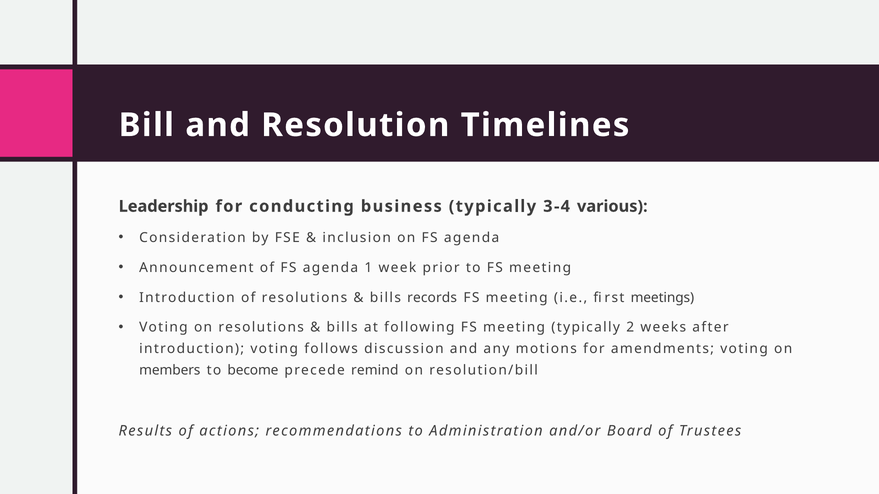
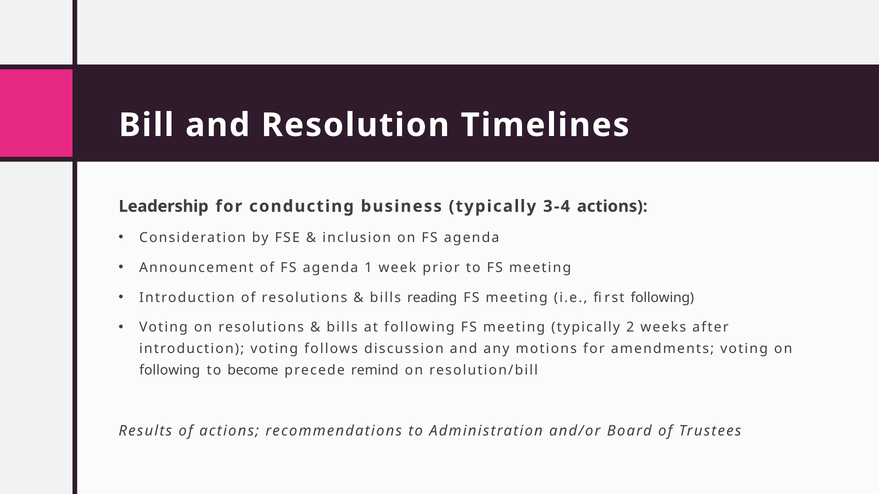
3-4 various: various -> actions
records: records -> reading
first meetings: meetings -> following
members at (170, 370): members -> following
